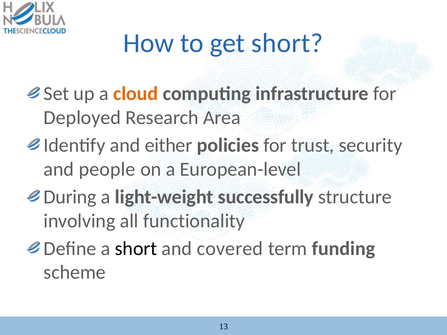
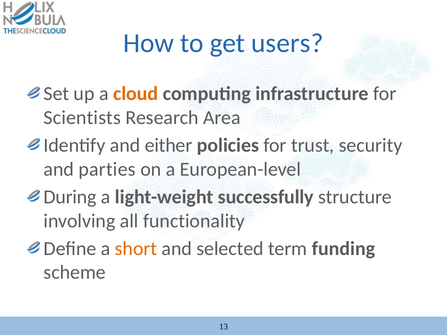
get short: short -> users
Deployed: Deployed -> Scientists
people: people -> parties
short at (136, 249) colour: black -> orange
covered: covered -> selected
